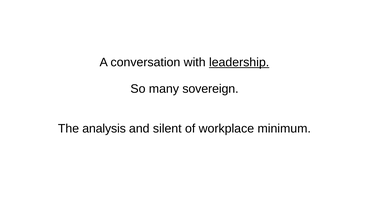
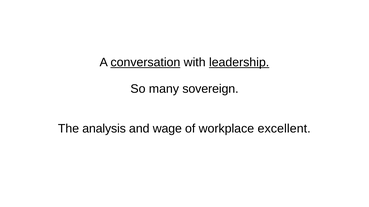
conversation underline: none -> present
silent: silent -> wage
minimum: minimum -> excellent
